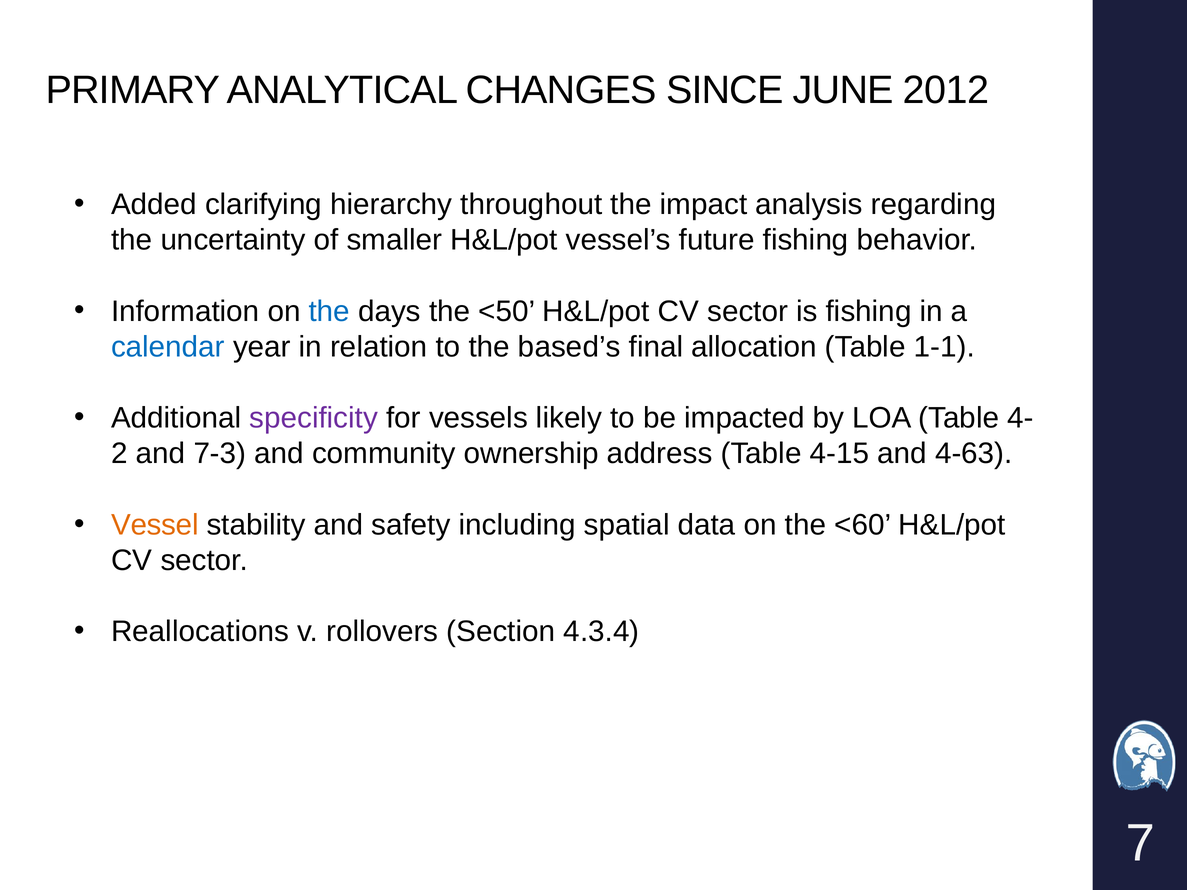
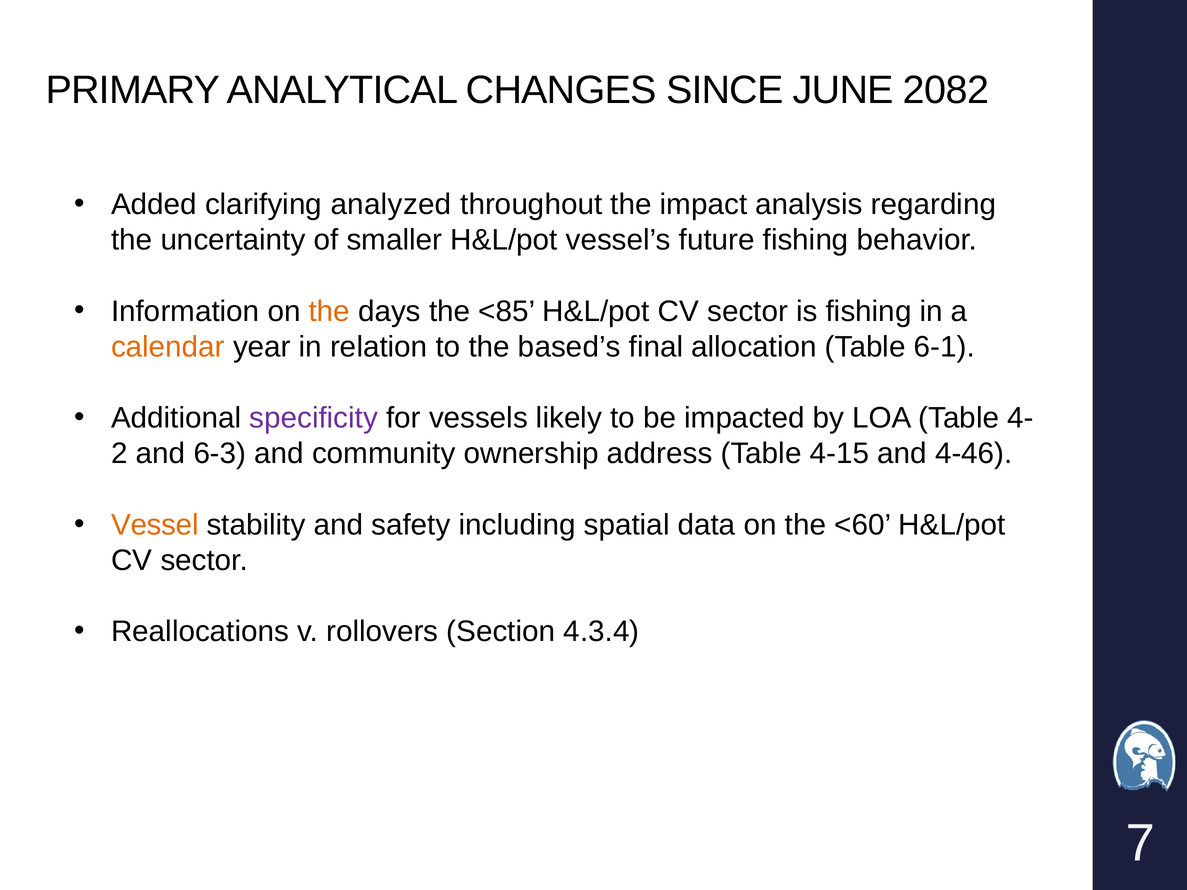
2012: 2012 -> 2082
hierarchy: hierarchy -> analyzed
the at (329, 311) colour: blue -> orange
<50: <50 -> <85
calendar colour: blue -> orange
1-1: 1-1 -> 6-1
7-3: 7-3 -> 6-3
4-63: 4-63 -> 4-46
